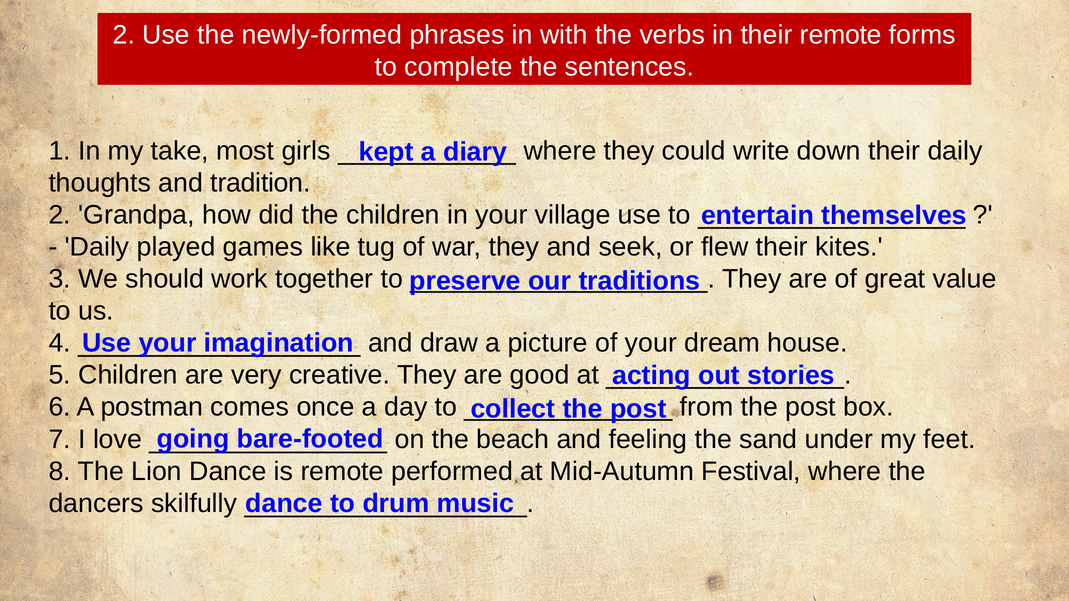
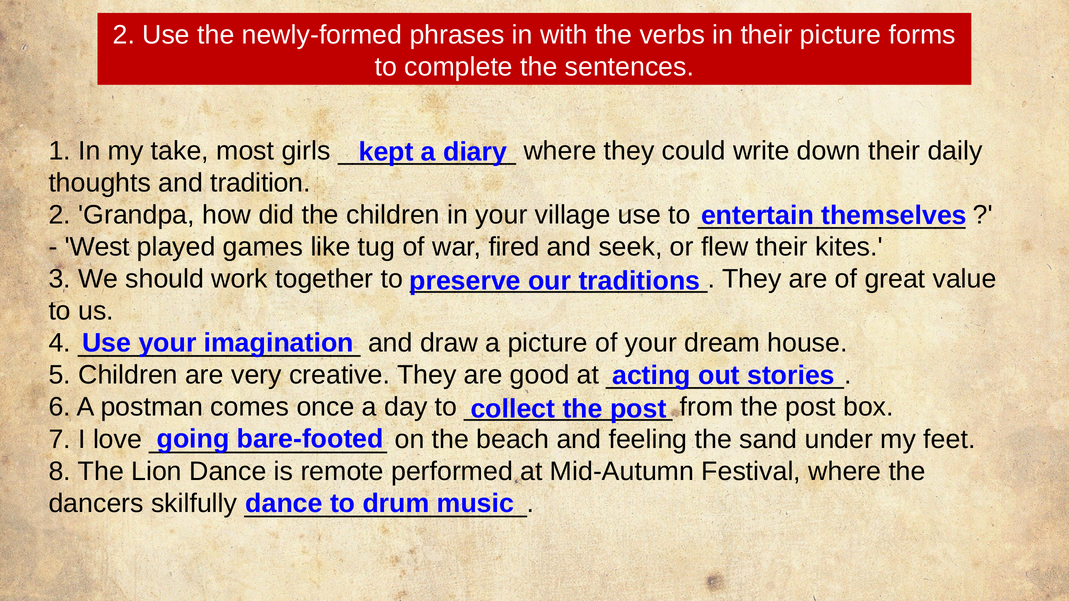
their remote: remote -> picture
Daily at (97, 247): Daily -> West
war they: they -> fired
